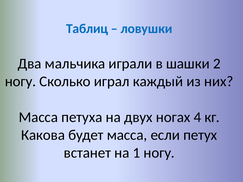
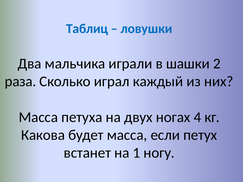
ногу at (20, 82): ногу -> раза
